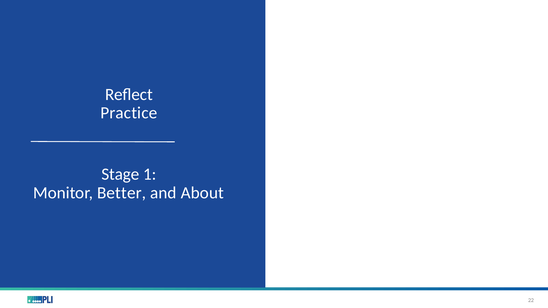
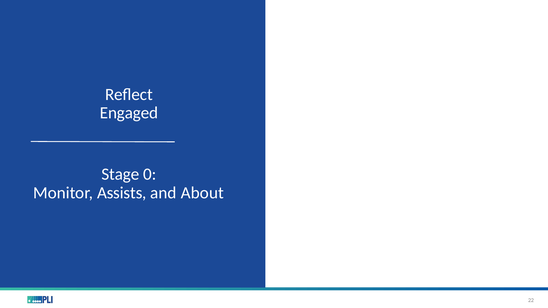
Practice: Practice -> Engaged
1: 1 -> 0
Better: Better -> Assists
